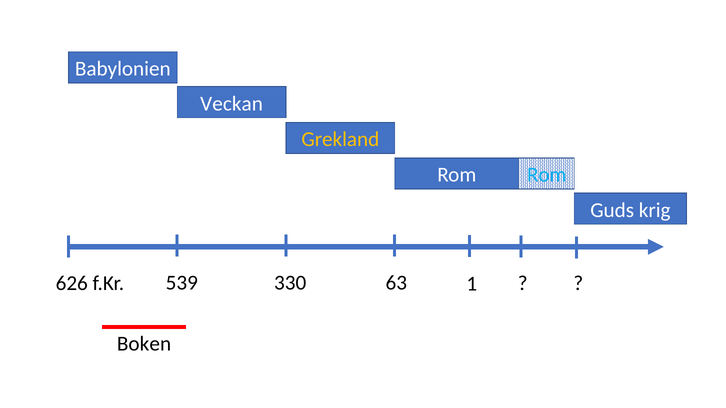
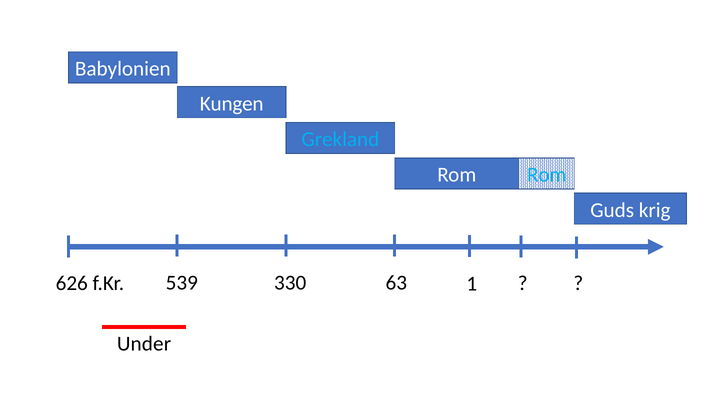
Veckan: Veckan -> Kungen
Grekland colour: yellow -> light blue
Boken: Boken -> Under
